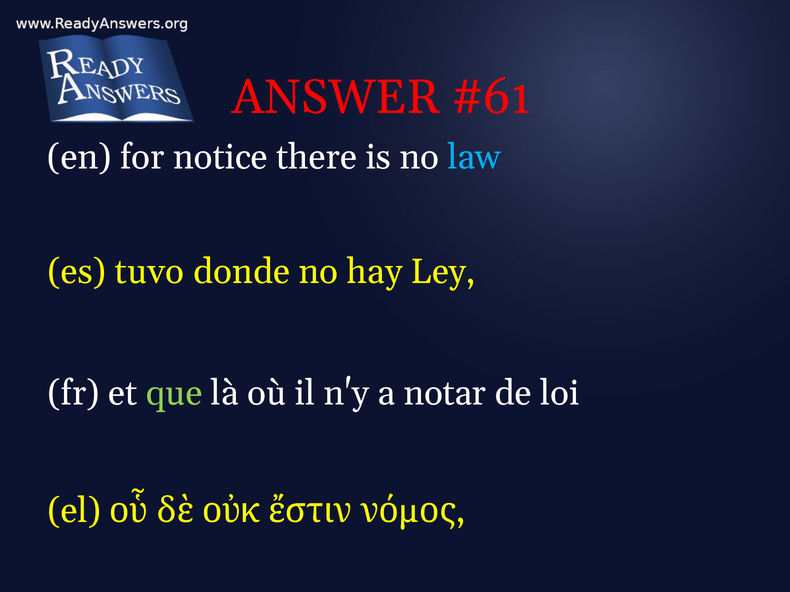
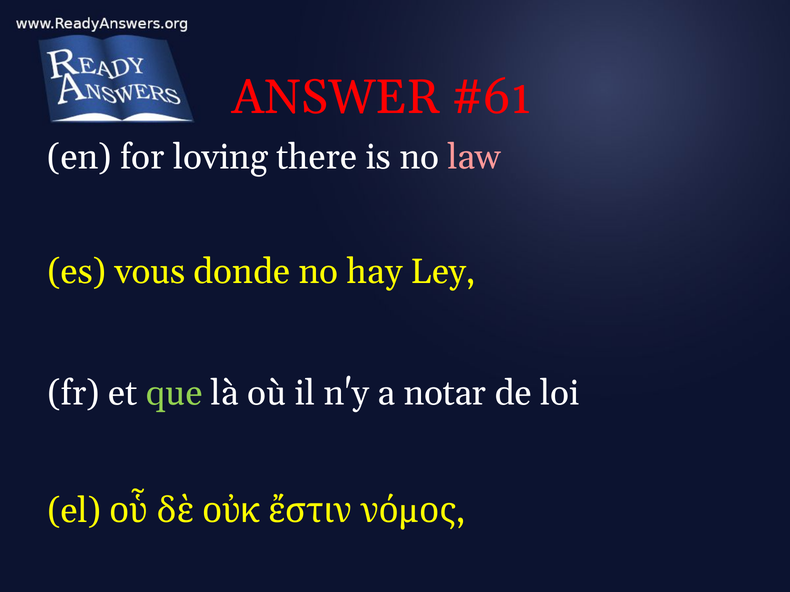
notice: notice -> loving
law colour: light blue -> pink
tuvo: tuvo -> vous
